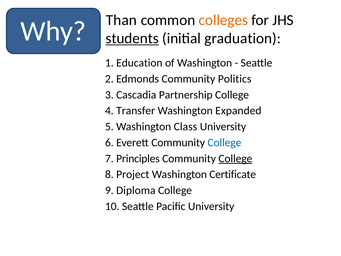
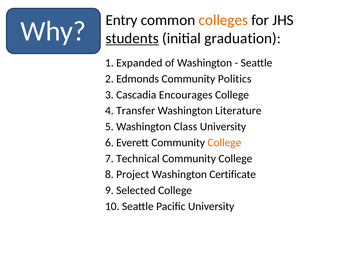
Than: Than -> Entry
Education: Education -> Expanded
Partnership: Partnership -> Encourages
Expanded: Expanded -> Literature
College at (224, 142) colour: blue -> orange
Principles: Principles -> Technical
College at (235, 158) underline: present -> none
Diploma: Diploma -> Selected
